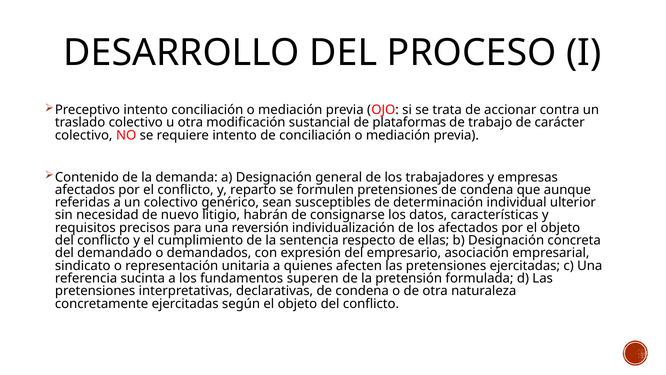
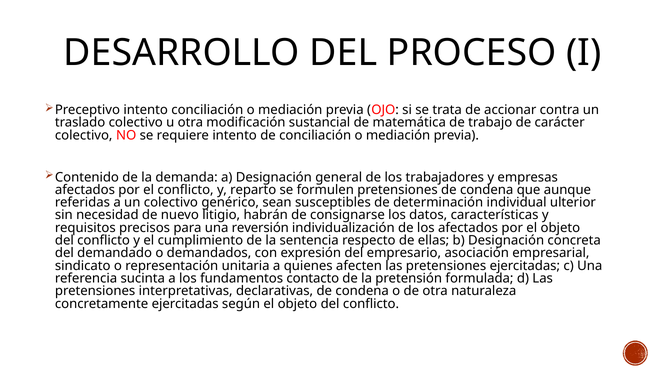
plataformas: plataformas -> matemática
superen: superen -> contacto
